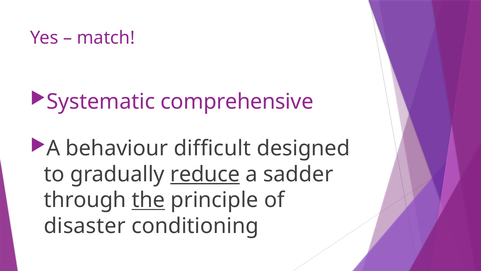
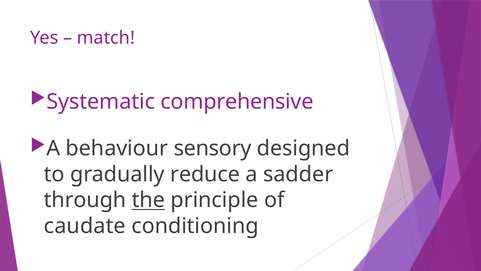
difficult: difficult -> sensory
reduce underline: present -> none
disaster: disaster -> caudate
